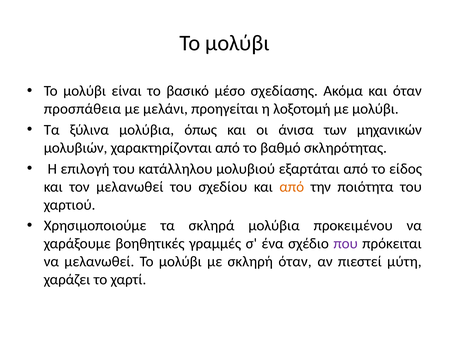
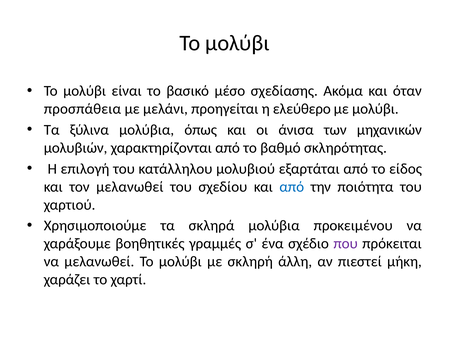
λοξοτομή: λοξοτομή -> ελεύθερο
από at (292, 187) colour: orange -> blue
σκληρή όταν: όταν -> άλλη
μύτη: μύτη -> μήκη
